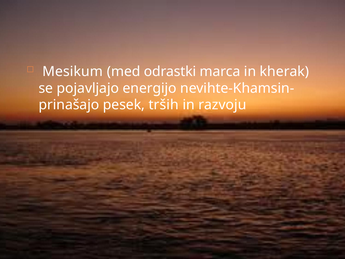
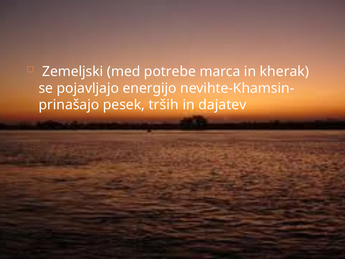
Mesikum: Mesikum -> Zemeljski
odrastki: odrastki -> potrebe
razvoju: razvoju -> dajatev
